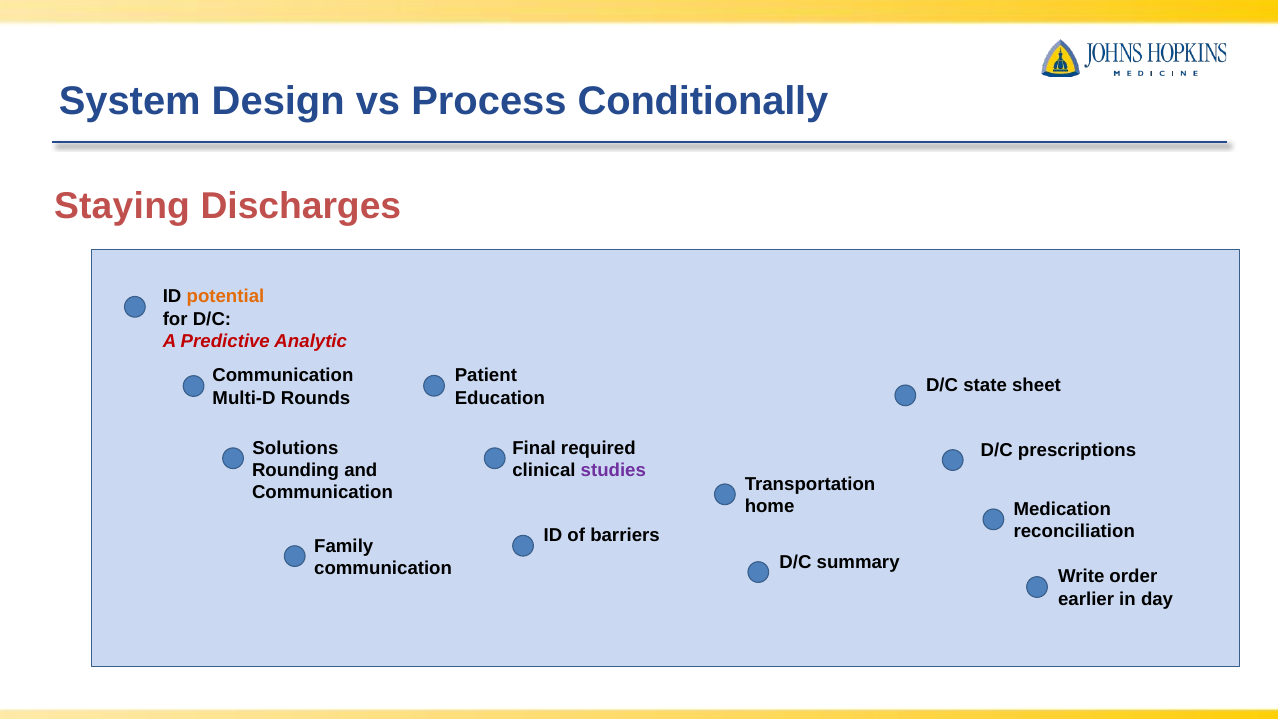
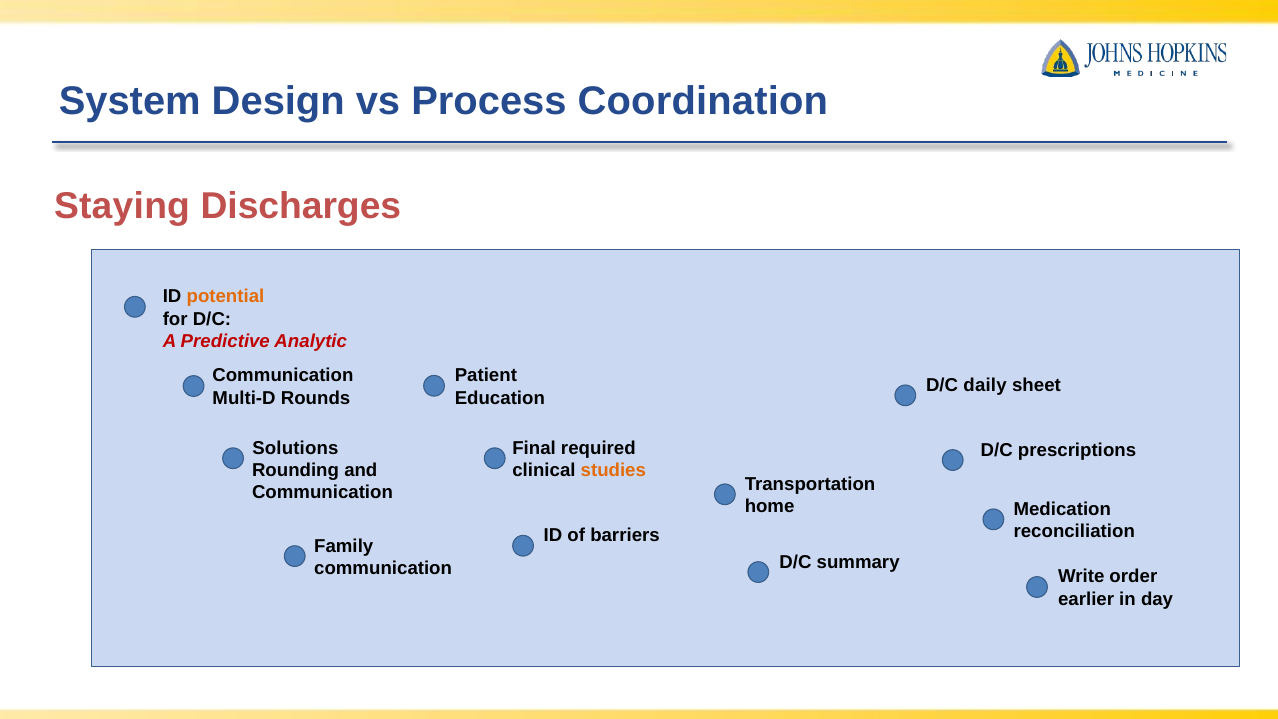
Conditionally: Conditionally -> Coordination
state: state -> daily
studies colour: purple -> orange
